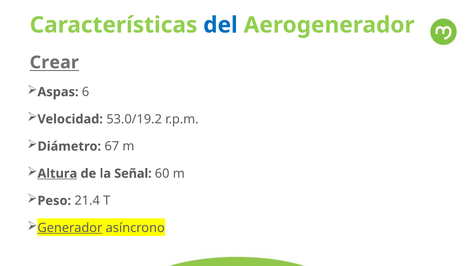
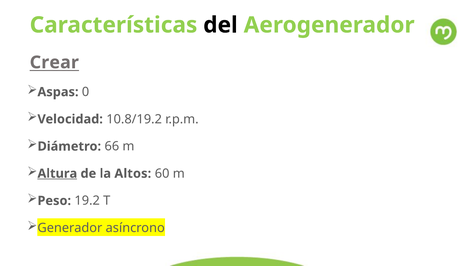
del colour: blue -> black
6: 6 -> 0
53.0/19.2: 53.0/19.2 -> 10.8/19.2
67: 67 -> 66
Señal: Señal -> Altos
21.4: 21.4 -> 19.2
Generador underline: present -> none
